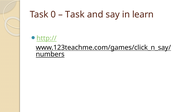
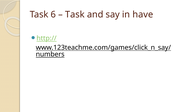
0: 0 -> 6
learn: learn -> have
